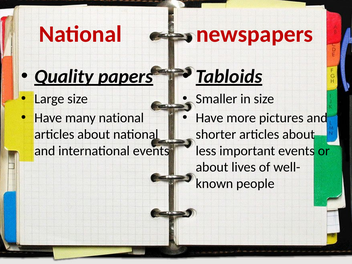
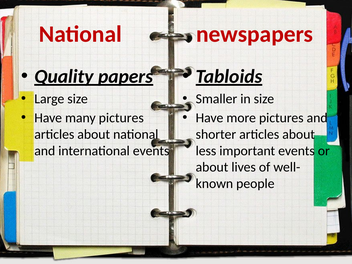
many national: national -> pictures
